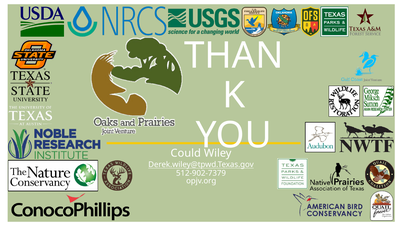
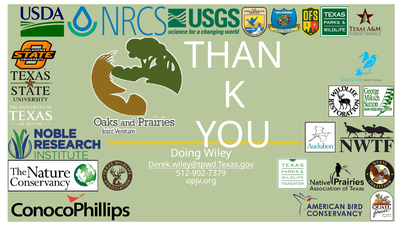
Could: Could -> Doing
